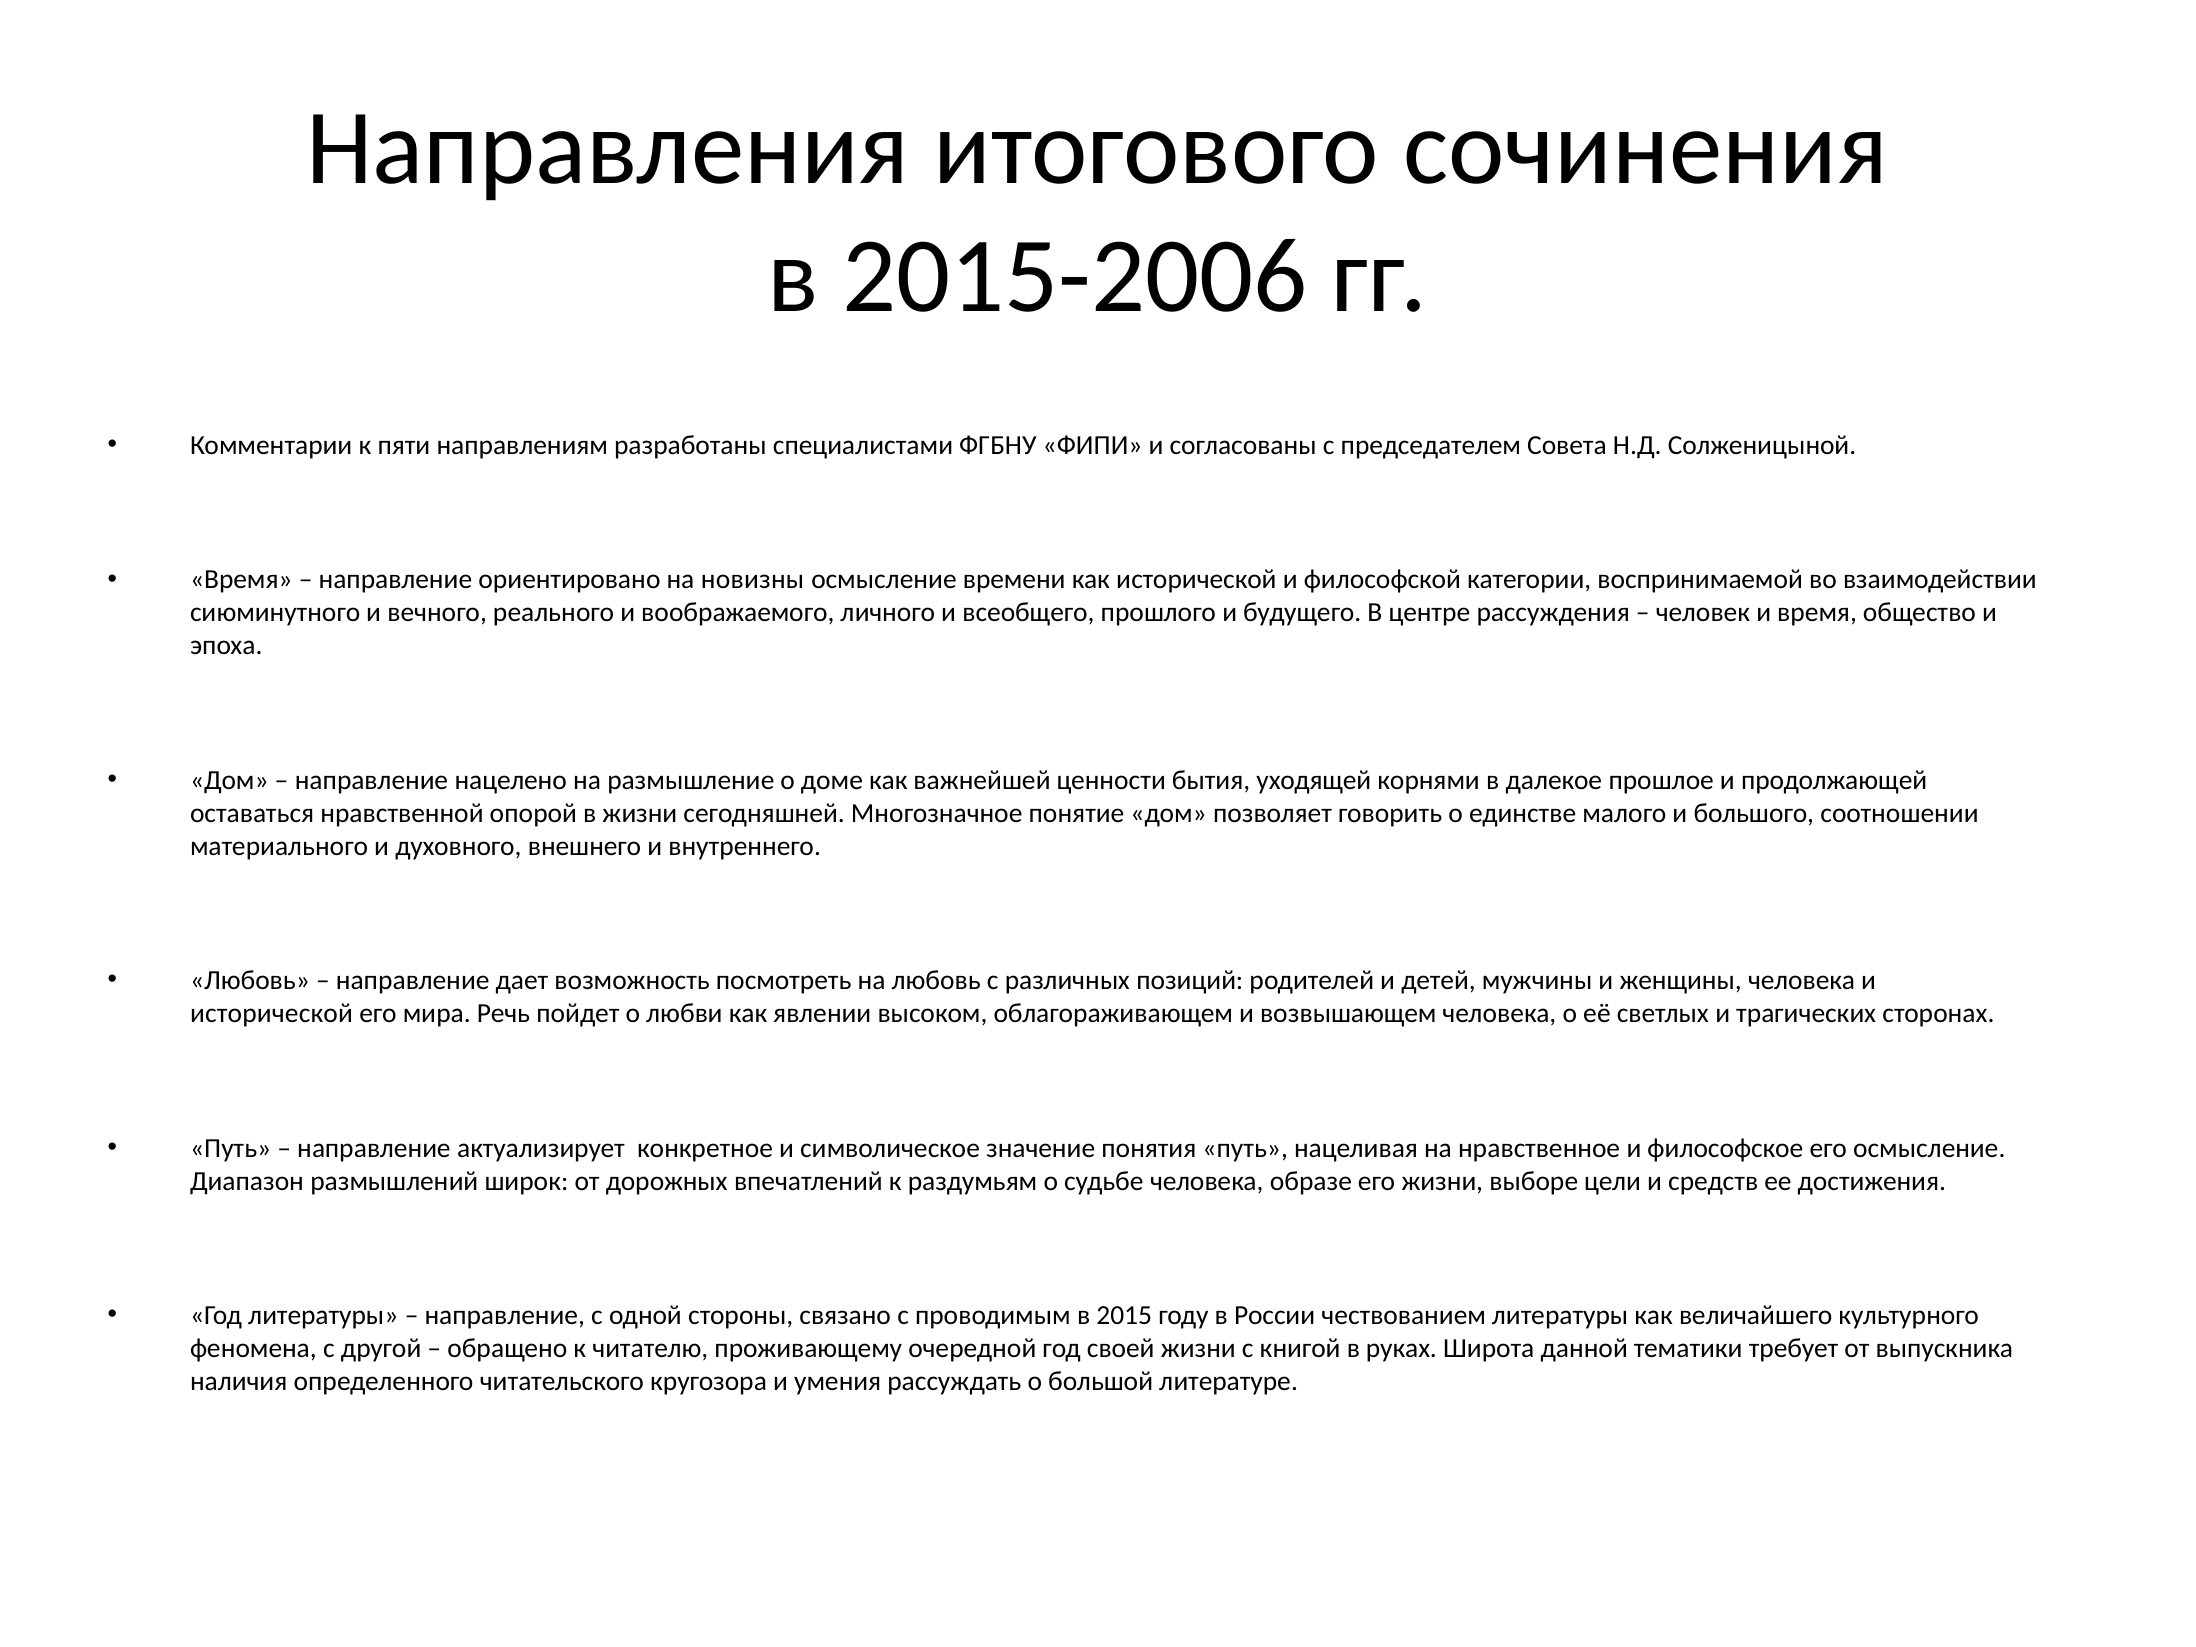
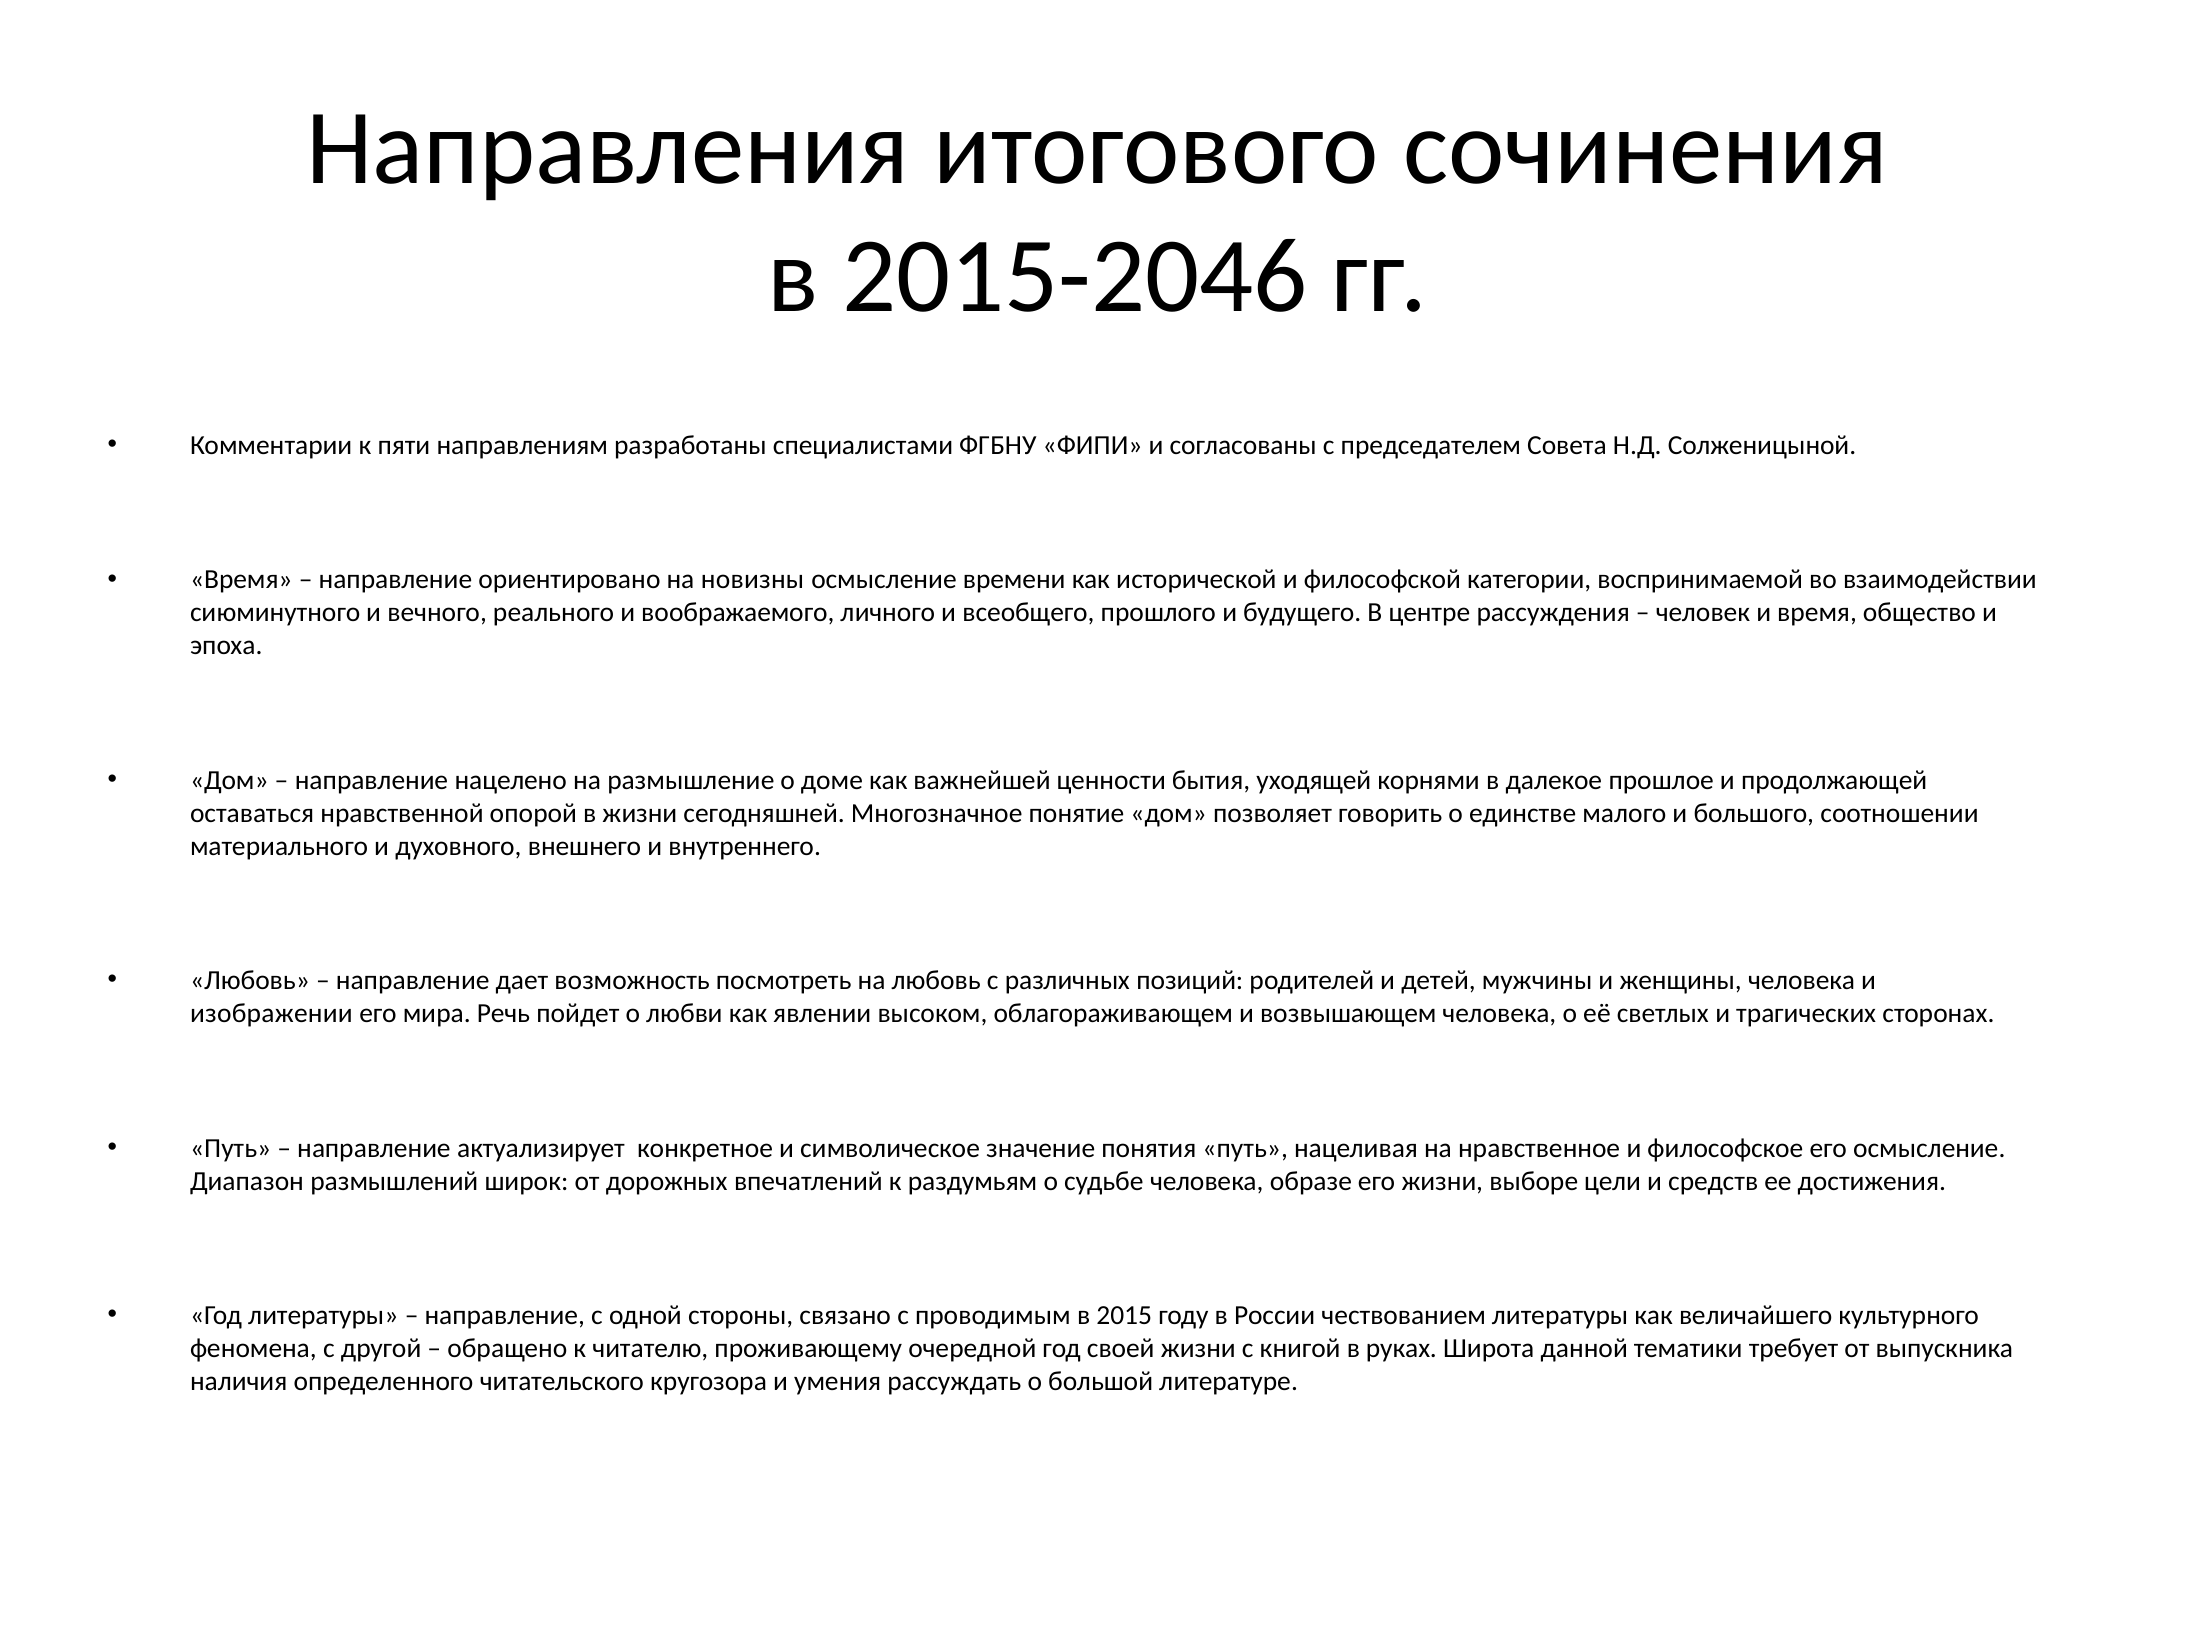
2015-2006: 2015-2006 -> 2015-2046
исторической at (272, 1014): исторической -> изображении
